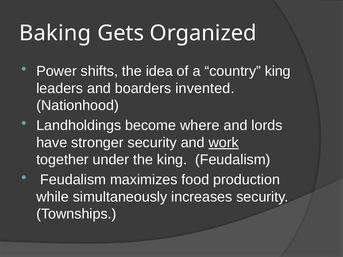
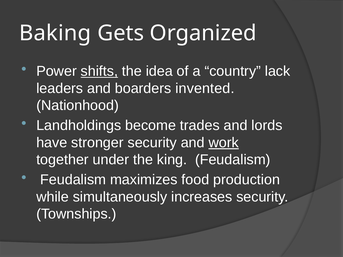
shifts underline: none -> present
country king: king -> lack
where: where -> trades
